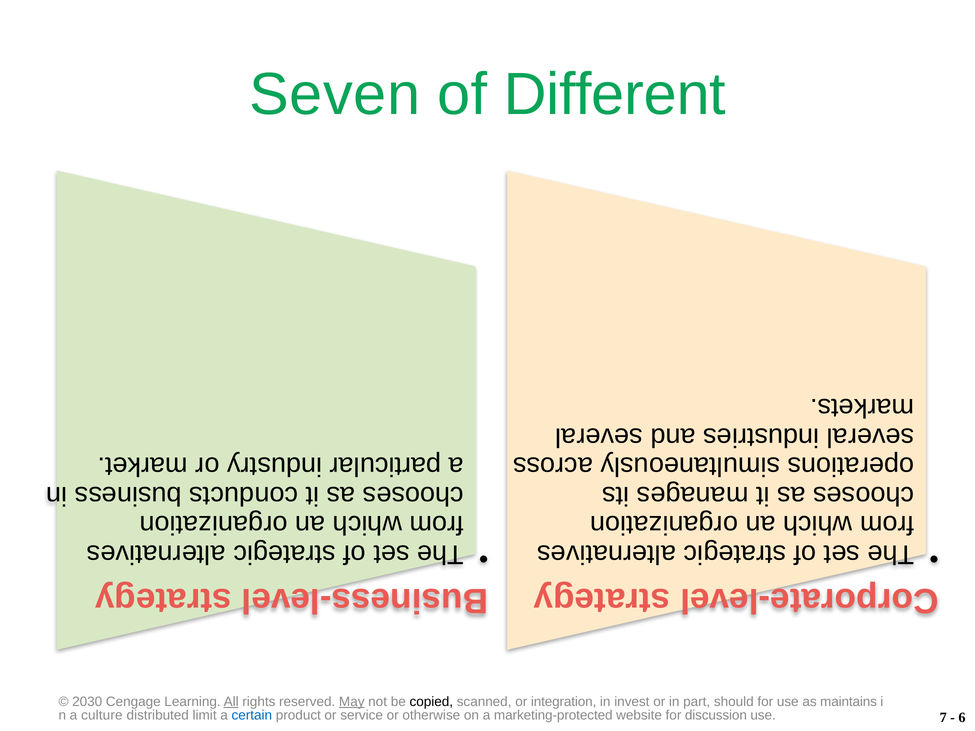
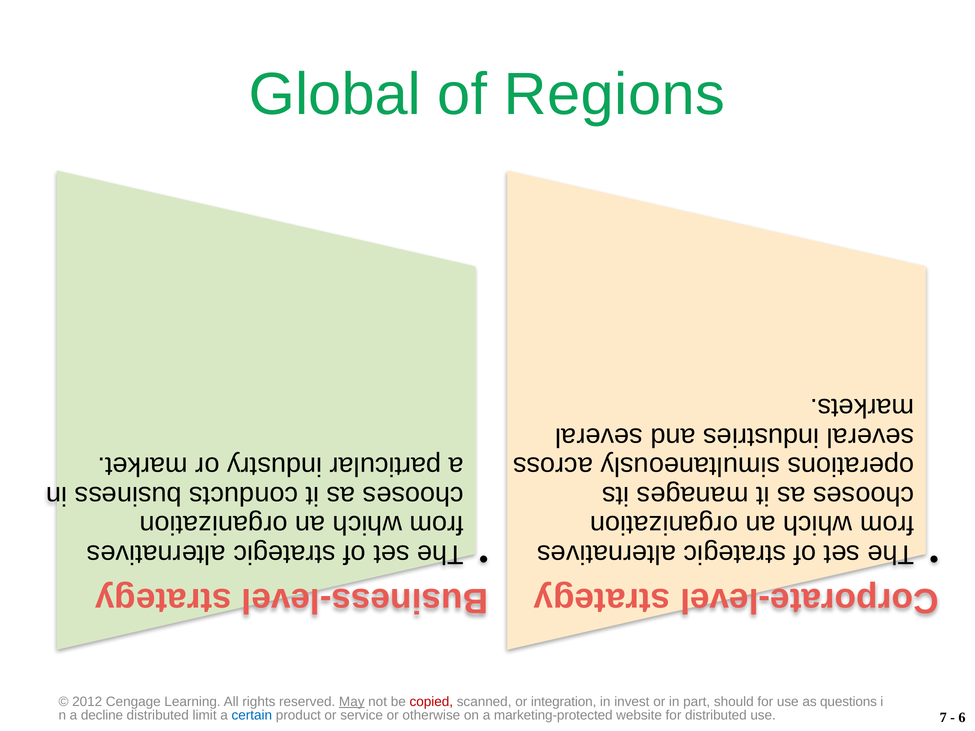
Seven: Seven -> Global
Different: Different -> Regions
2030: 2030 -> 2012
All underline: present -> none
copied colour: black -> red
maintains: maintains -> questions
culture: culture -> decline
for discussion: discussion -> distributed
